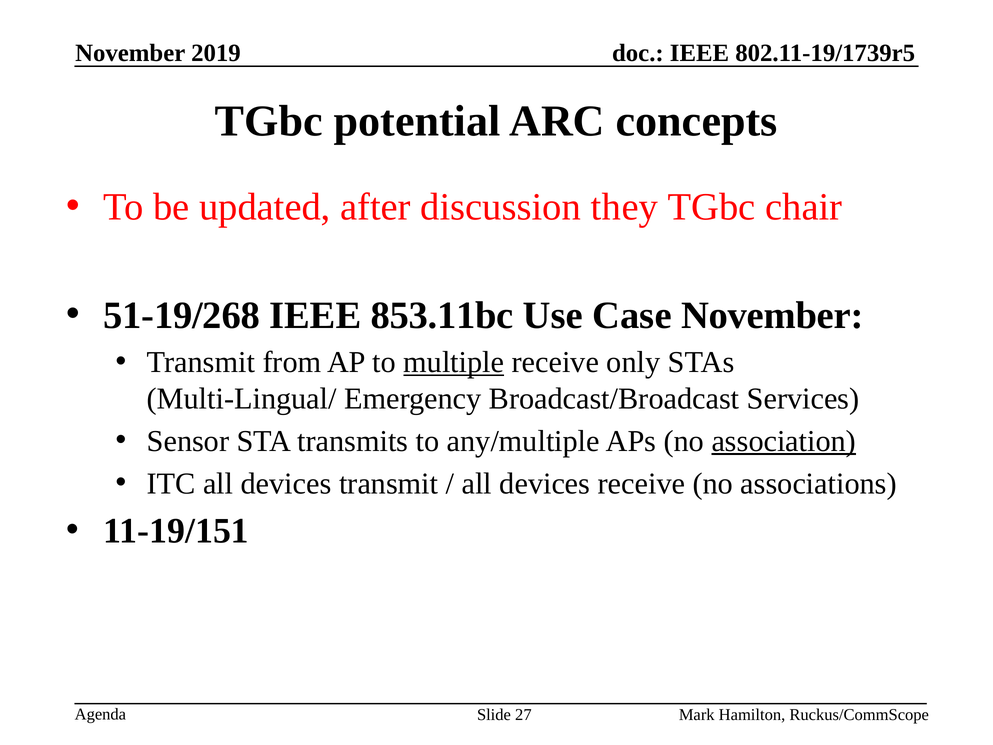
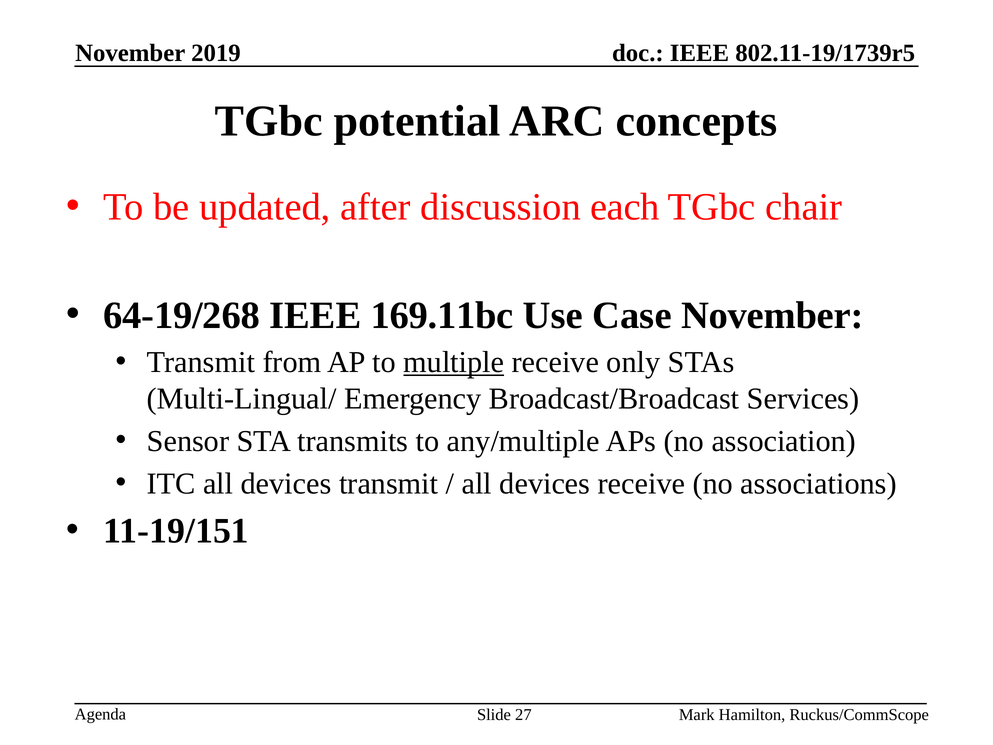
they: they -> each
51-19/268: 51-19/268 -> 64-19/268
853.11bc: 853.11bc -> 169.11bc
association underline: present -> none
